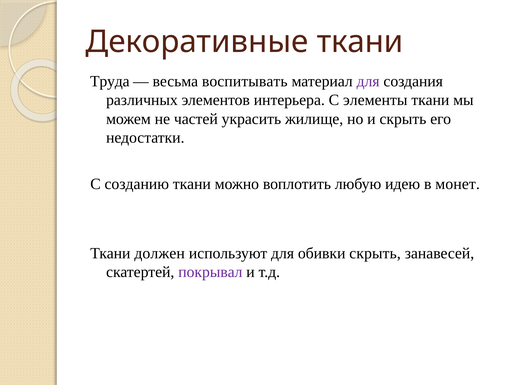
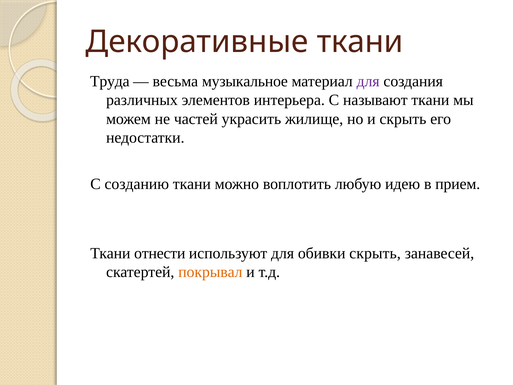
воспитывать: воспитывать -> музыкальное
элементы: элементы -> называют
монет: монет -> прием
должен: должен -> отнести
покрывал colour: purple -> orange
